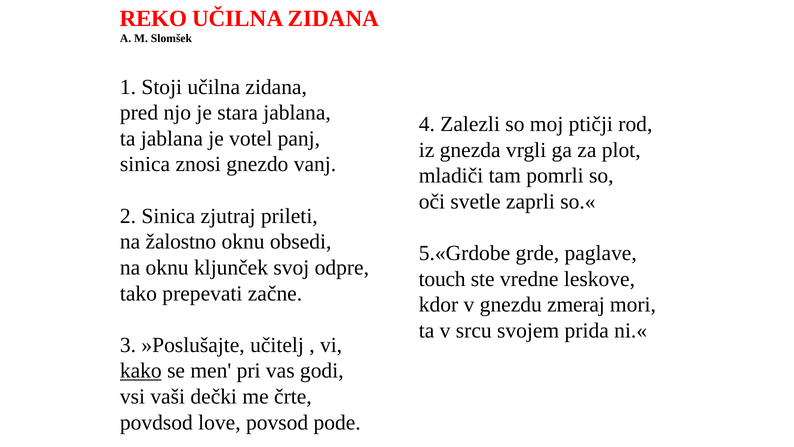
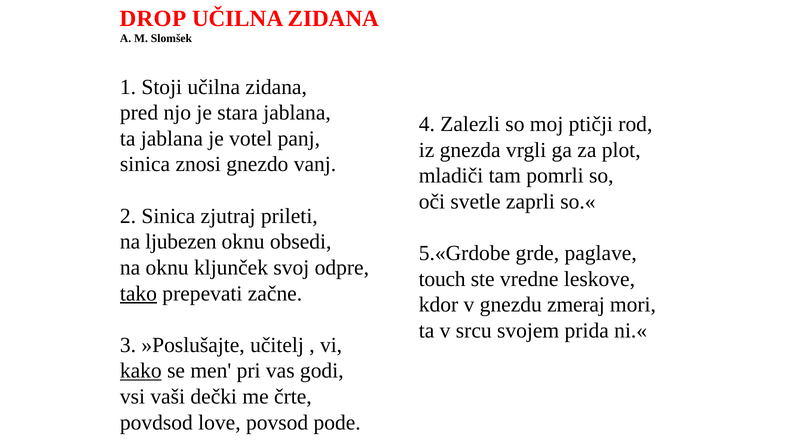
REKO: REKO -> DROP
žalostno: žalostno -> ljubezen
tako underline: none -> present
